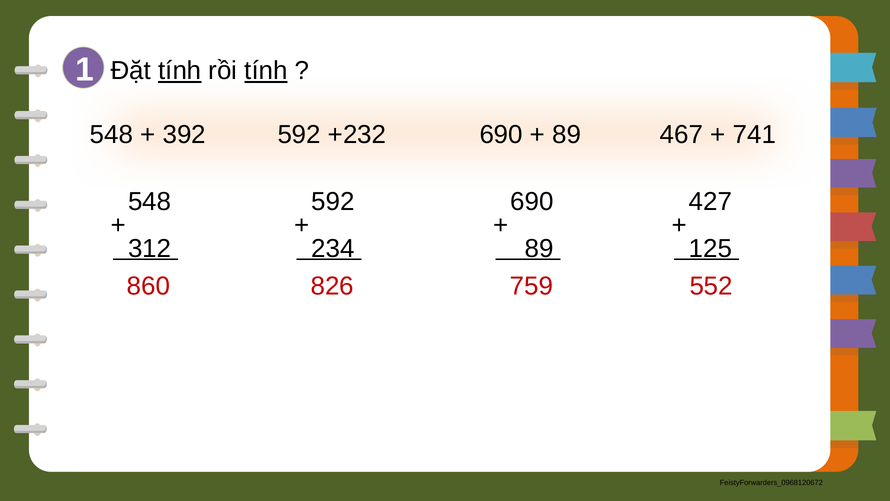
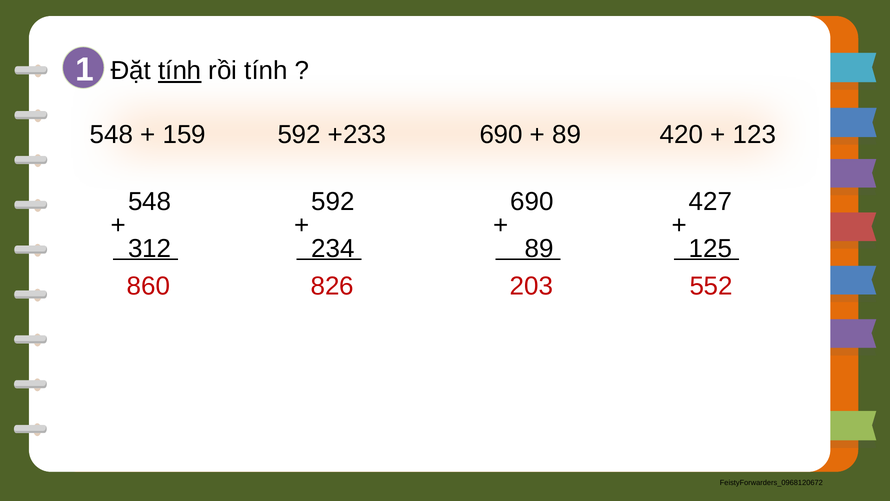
tính at (266, 71) underline: present -> none
392: 392 -> 159
+232: +232 -> +233
467: 467 -> 420
741: 741 -> 123
759: 759 -> 203
